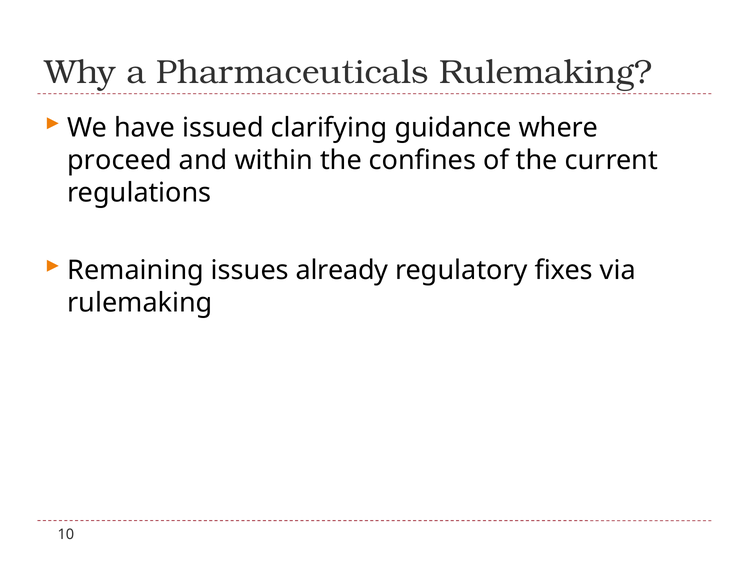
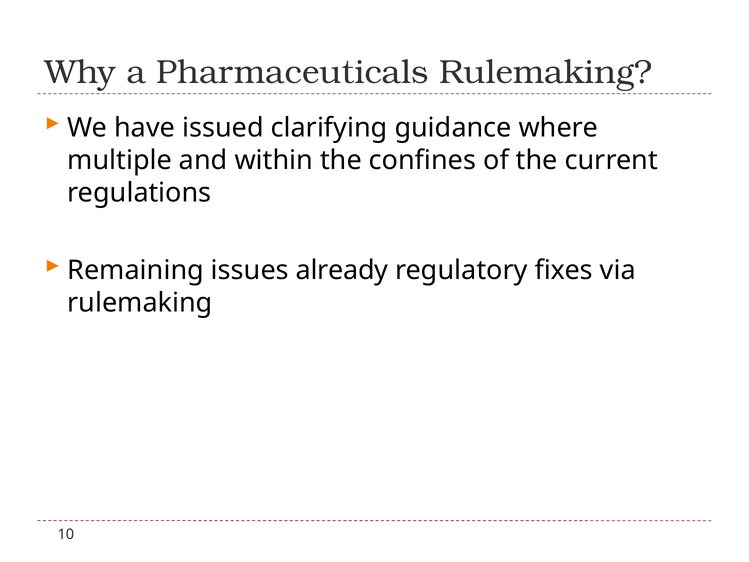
proceed: proceed -> multiple
